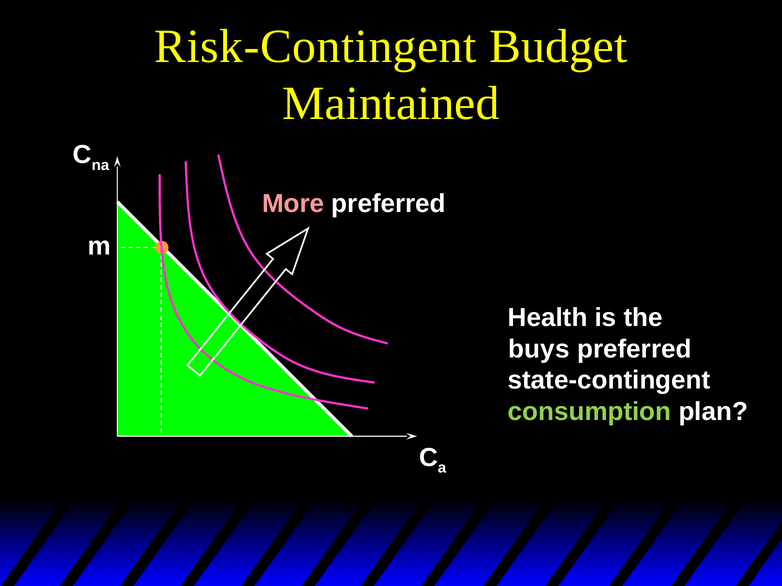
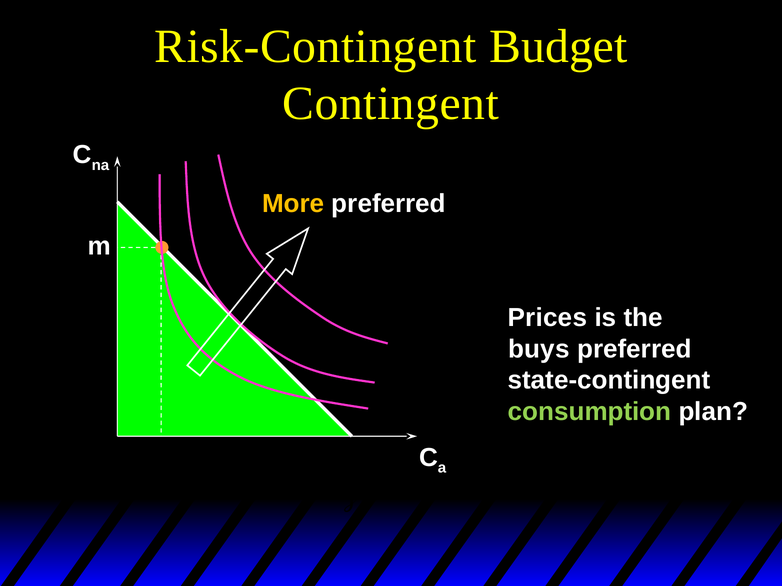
Maintained: Maintained -> Contingent
More colour: pink -> yellow
Health: Health -> Prices
